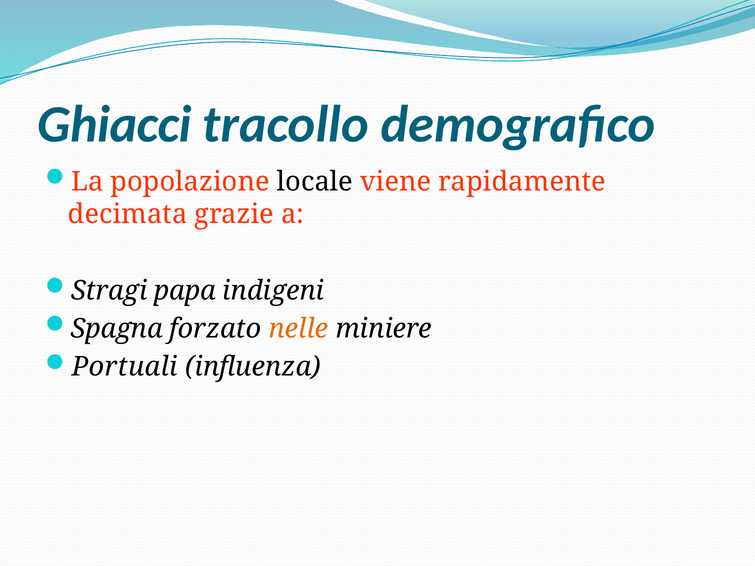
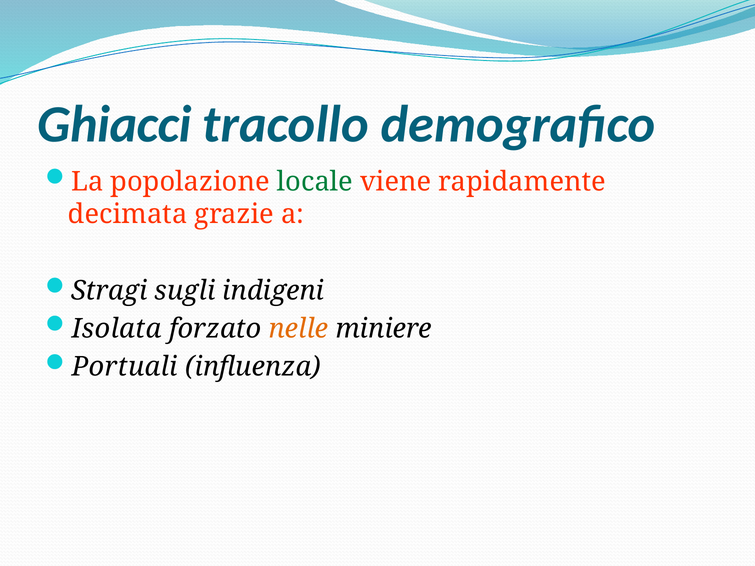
locale colour: black -> green
papa: papa -> sugli
Spagna: Spagna -> Isolata
